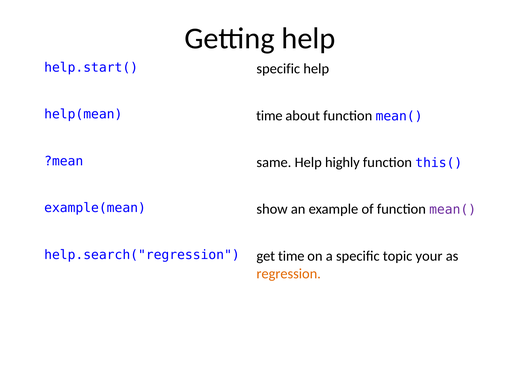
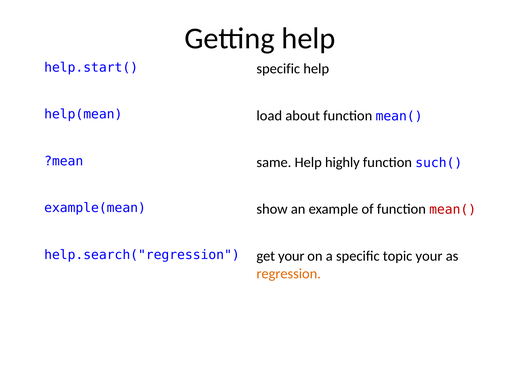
help(mean time: time -> load
this(: this( -> such(
mean( at (453, 210) colour: purple -> red
get time: time -> your
